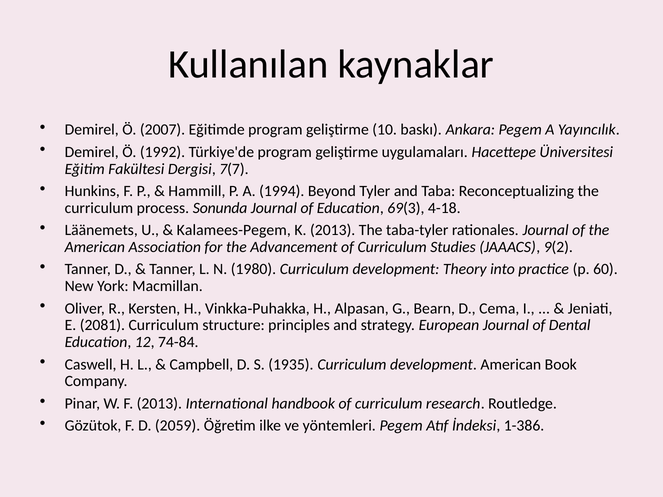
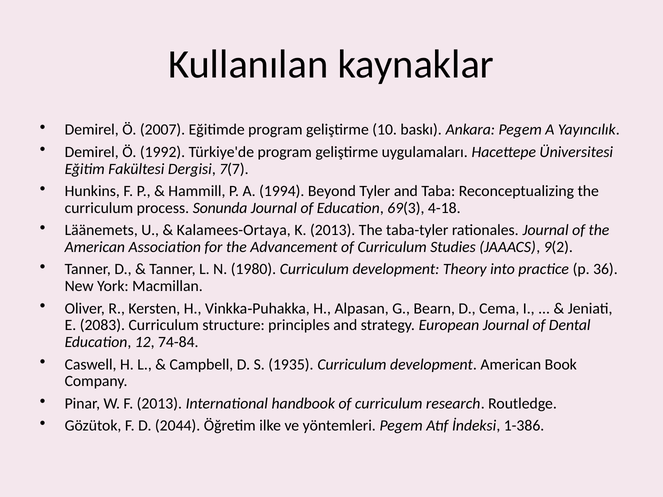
Kalamees-Pegem: Kalamees-Pegem -> Kalamees-Ortaya
60: 60 -> 36
2081: 2081 -> 2083
2059: 2059 -> 2044
